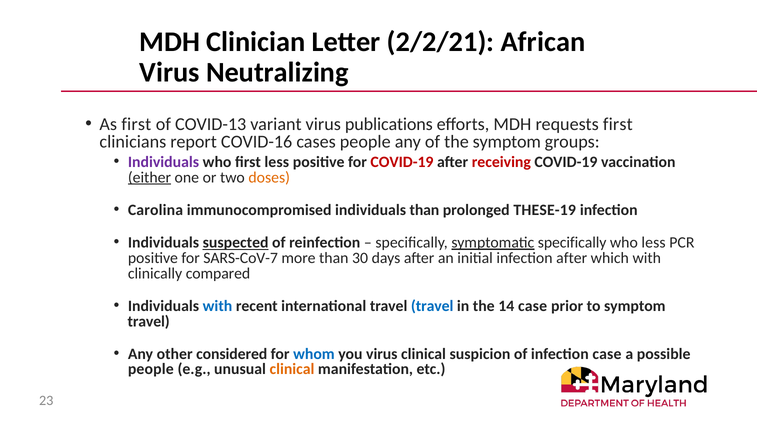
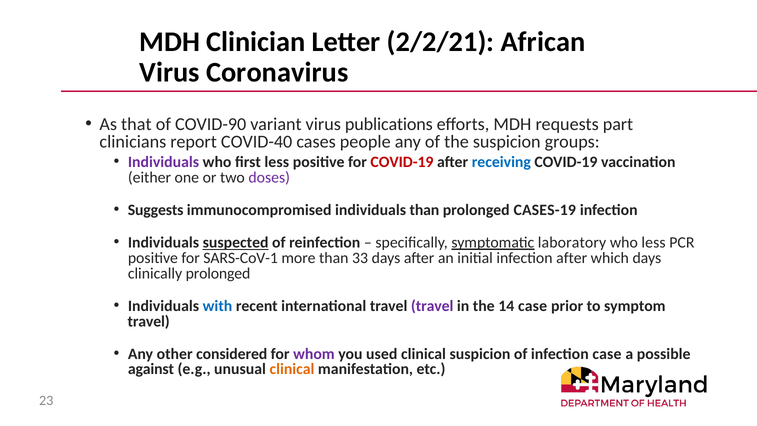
Neutralizing: Neutralizing -> Coronavirus
As first: first -> that
COVID-13: COVID-13 -> COVID-90
requests first: first -> part
COVID-16: COVID-16 -> COVID-40
the symptom: symptom -> suspicion
receiving colour: red -> blue
either underline: present -> none
doses colour: orange -> purple
Carolina: Carolina -> Suggests
THESE-19: THESE-19 -> CASES-19
symptomatic specifically: specifically -> laboratory
SARS-CoV-7: SARS-CoV-7 -> SARS-CoV-1
30: 30 -> 33
which with: with -> days
clinically compared: compared -> prolonged
travel at (432, 306) colour: blue -> purple
whom colour: blue -> purple
you virus: virus -> used
people at (151, 369): people -> against
